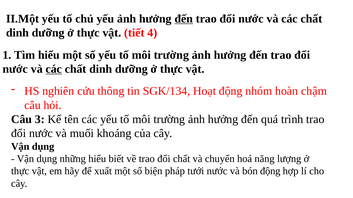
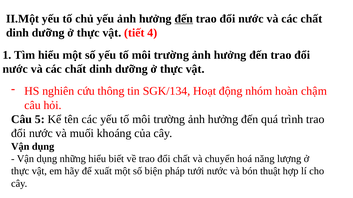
các at (54, 69) underline: present -> none
3: 3 -> 5
bón động: động -> thuật
